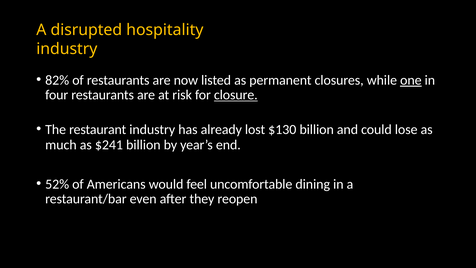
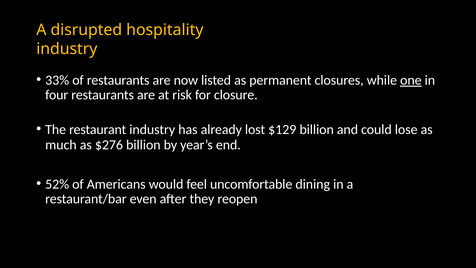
82%: 82% -> 33%
closure underline: present -> none
$130: $130 -> $129
$241: $241 -> $276
